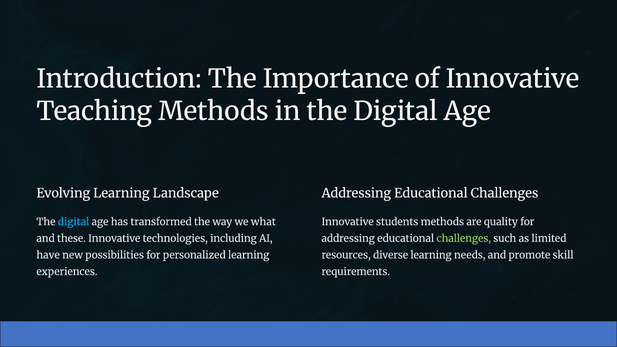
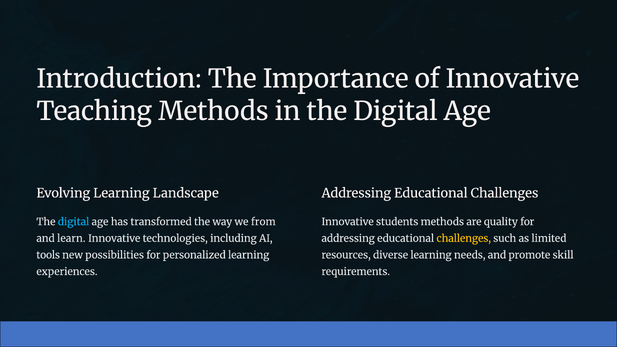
what: what -> from
these: these -> learn
challenges at (464, 239) colour: light green -> yellow
have: have -> tools
